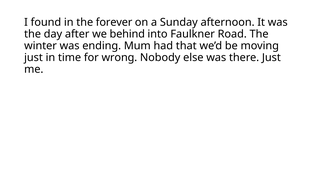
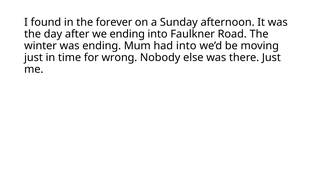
we behind: behind -> ending
had that: that -> into
